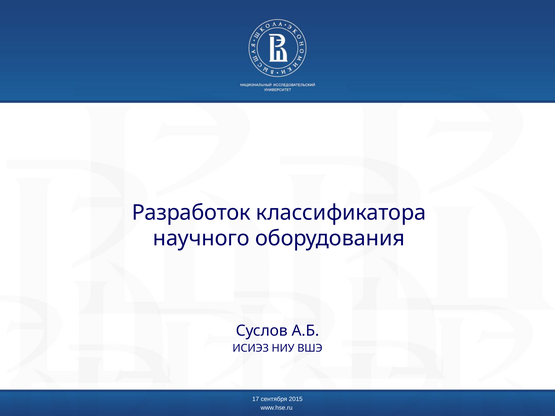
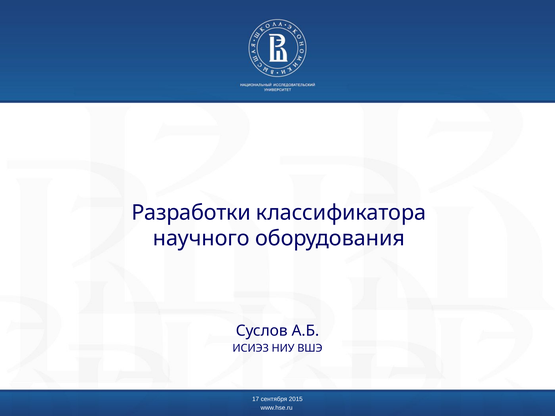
Разработок: Разработок -> Разработки
